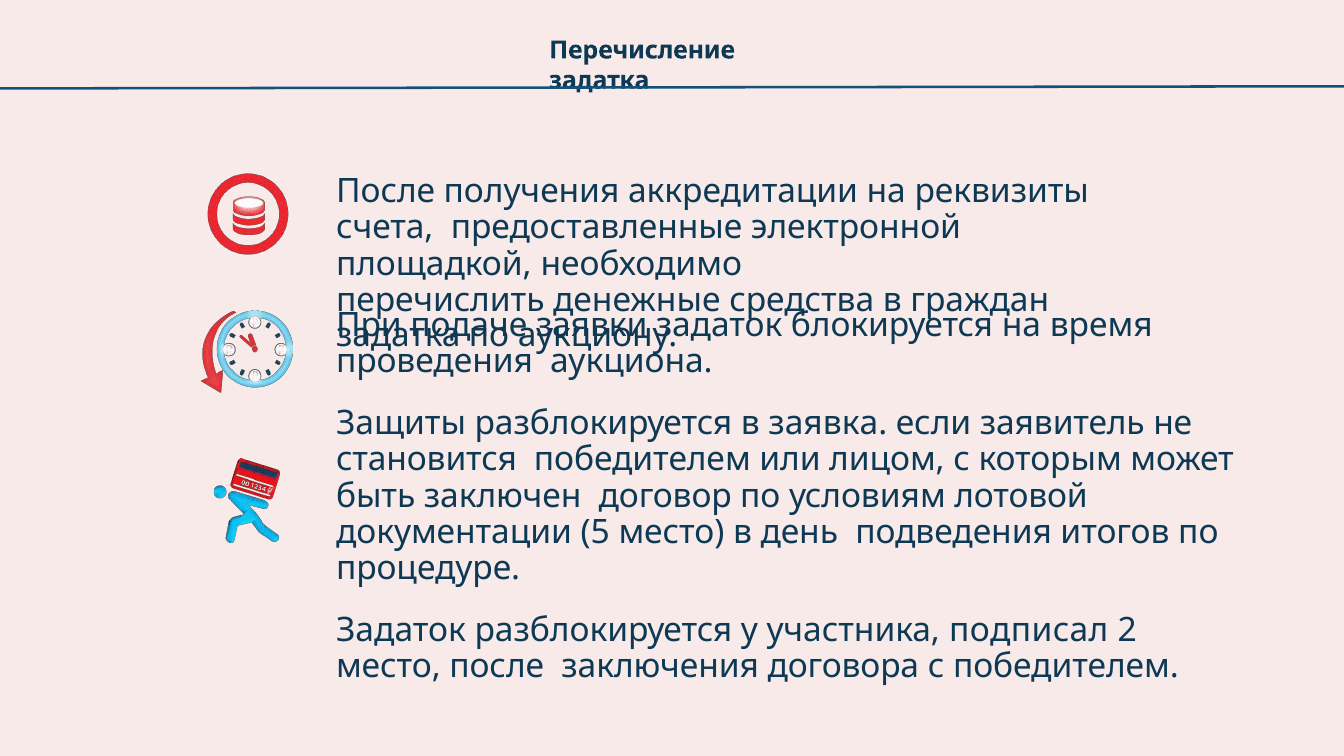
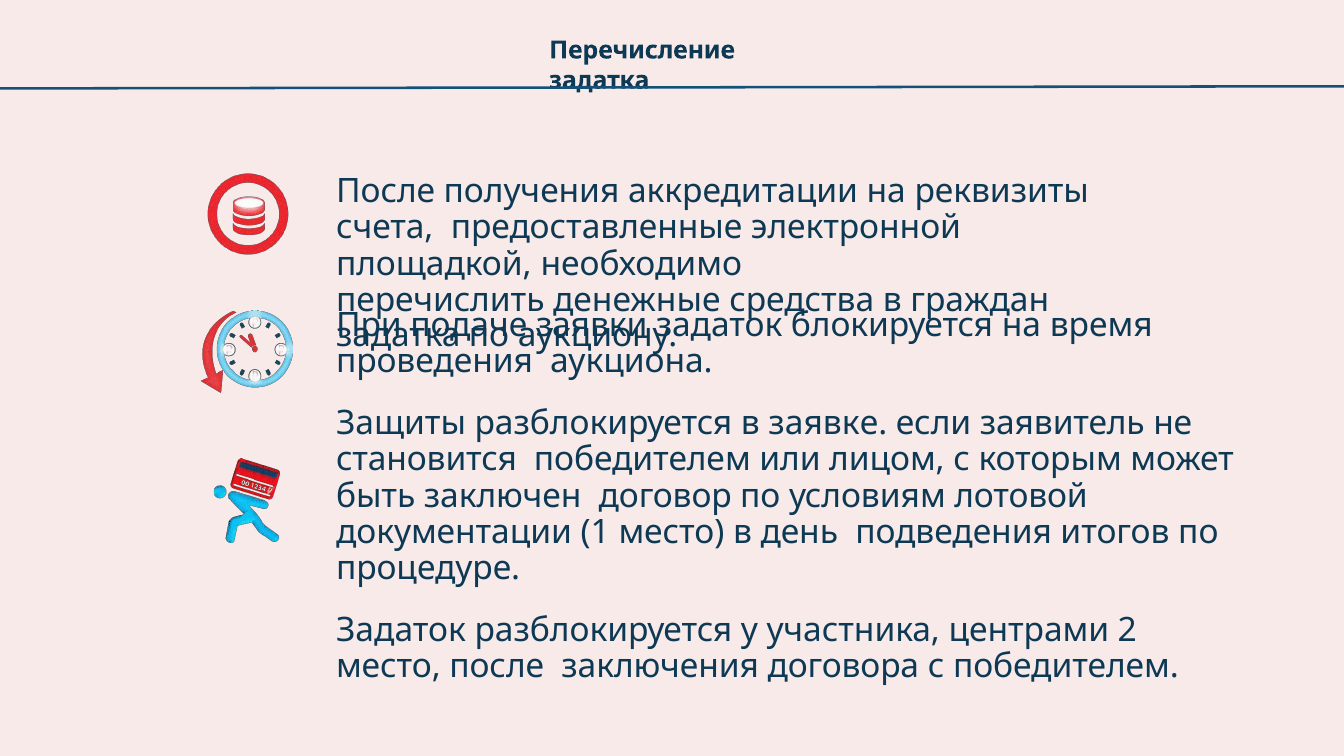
заявка: заявка -> заявке
5: 5 -> 1
подписал: подписал -> центрами
